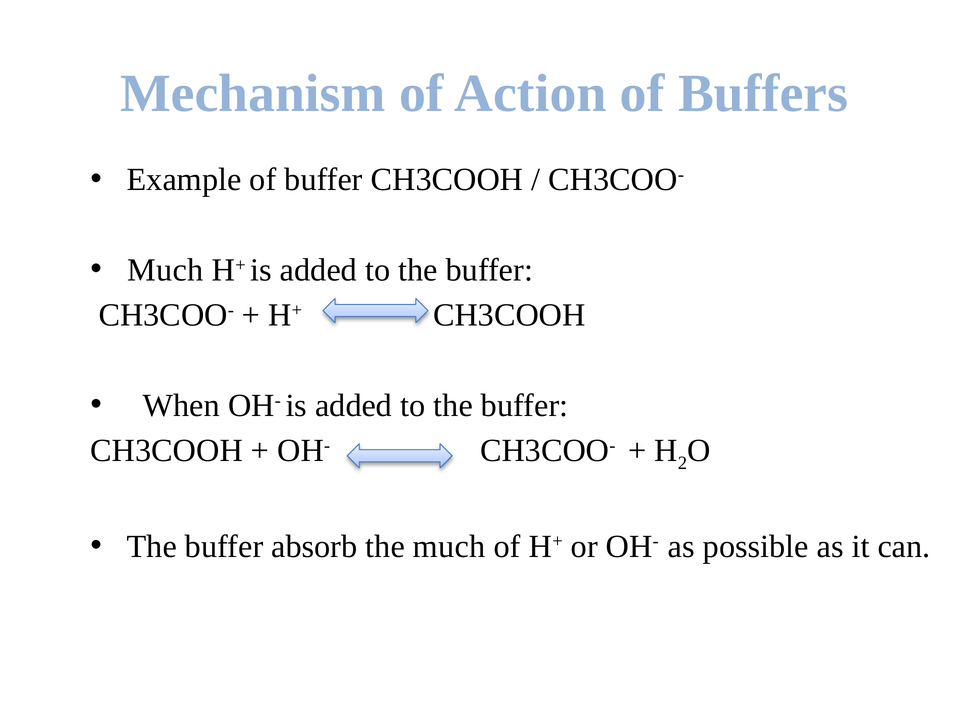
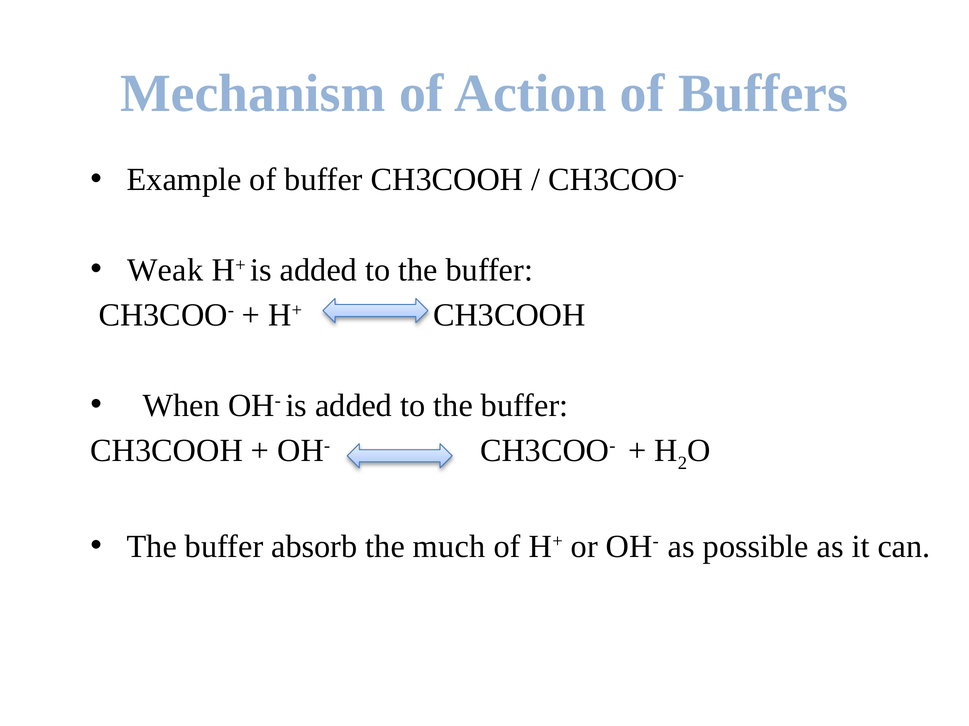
Much at (165, 270): Much -> Weak
